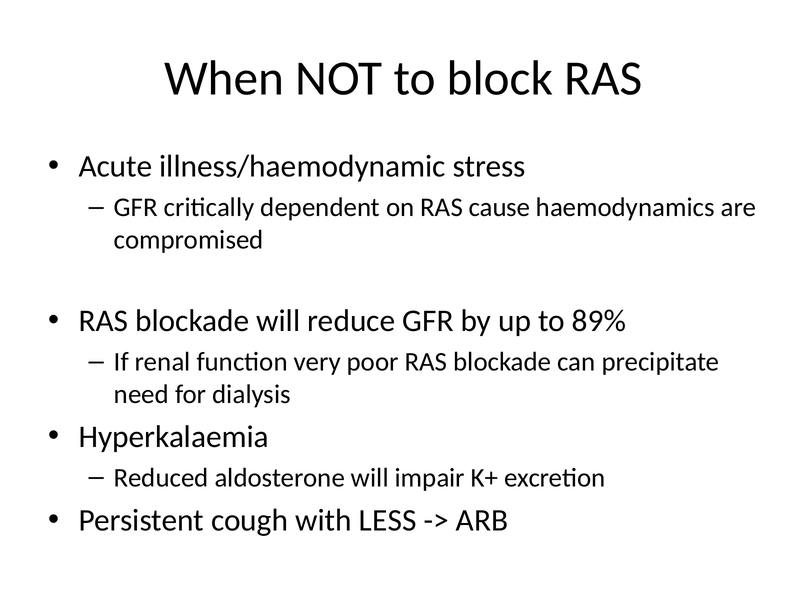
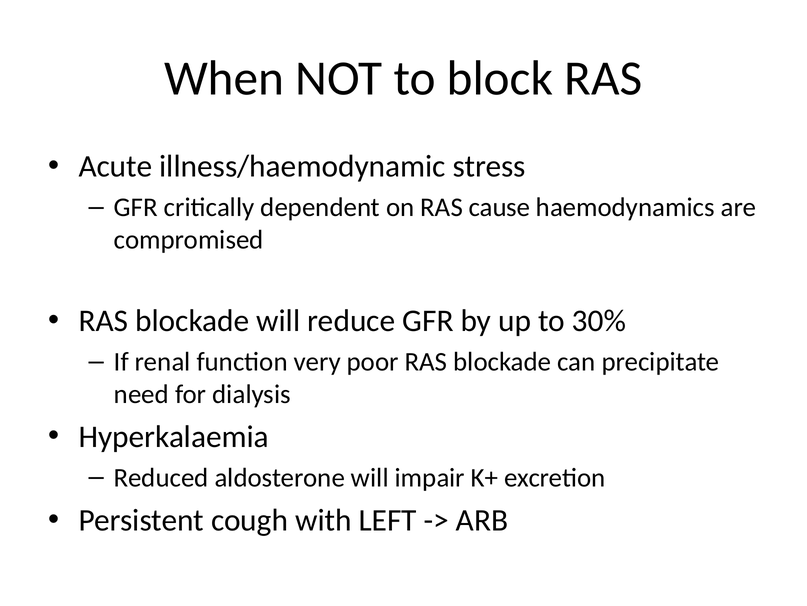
89%: 89% -> 30%
LESS: LESS -> LEFT
